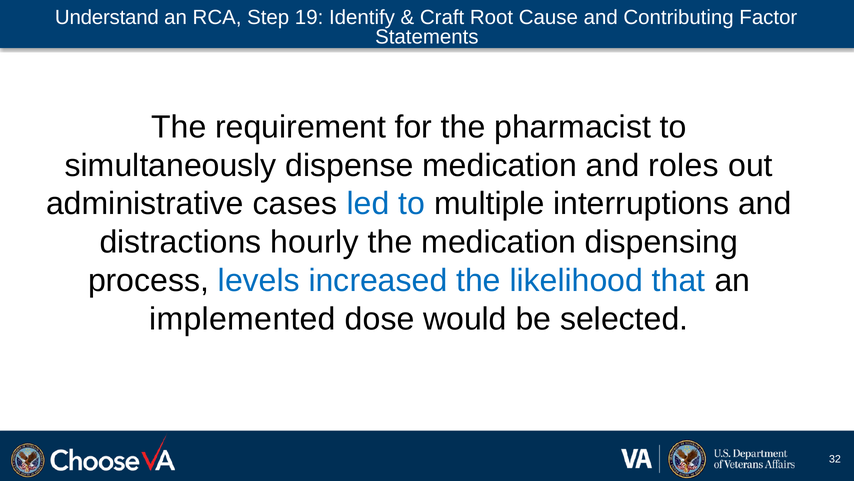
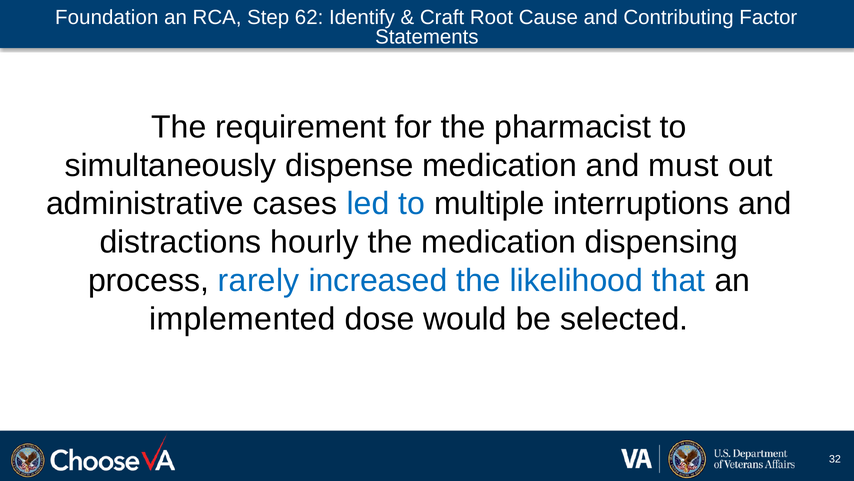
Understand: Understand -> Foundation
19: 19 -> 62
roles: roles -> must
levels: levels -> rarely
